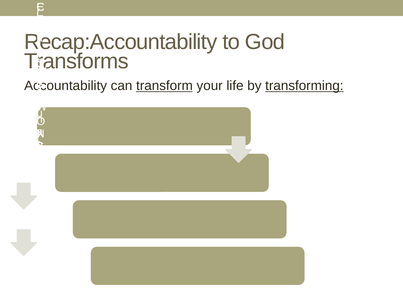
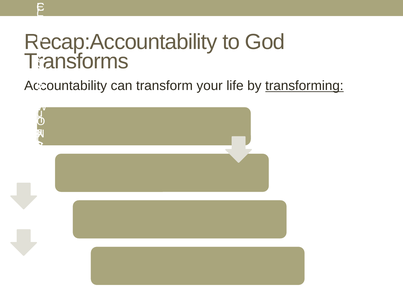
transform underline: present -> none
